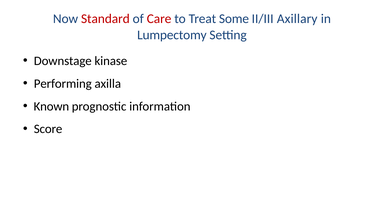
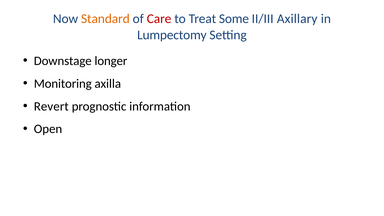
Standard colour: red -> orange
kinase: kinase -> longer
Performing: Performing -> Monitoring
Known: Known -> Revert
Score: Score -> Open
